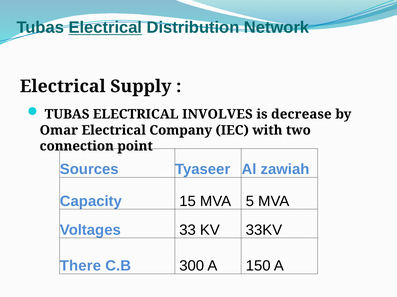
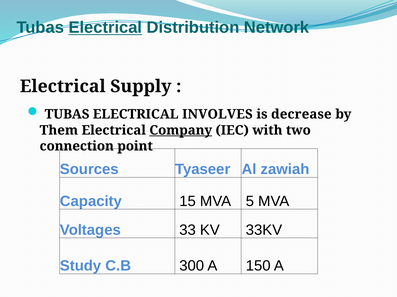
Omar: Omar -> Them
Company underline: none -> present
There: There -> Study
